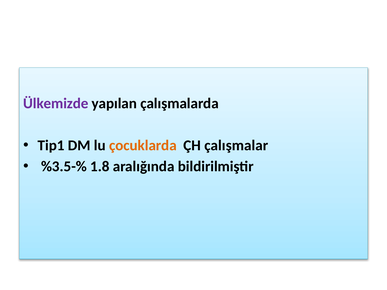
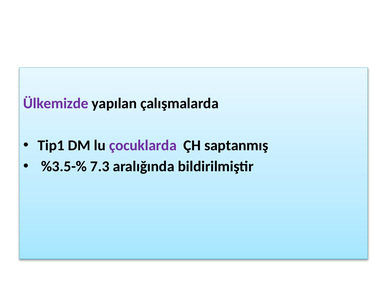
çocuklarda colour: orange -> purple
çalışmalar: çalışmalar -> saptanmış
1.8: 1.8 -> 7.3
